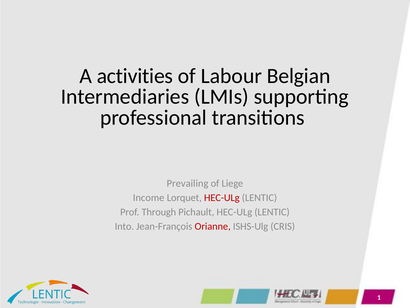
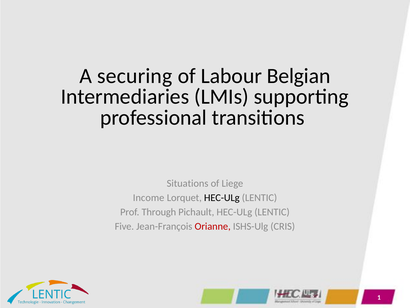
activities: activities -> securing
Prevailing: Prevailing -> Situations
HEC-ULg at (222, 198) colour: red -> black
Into: Into -> Five
